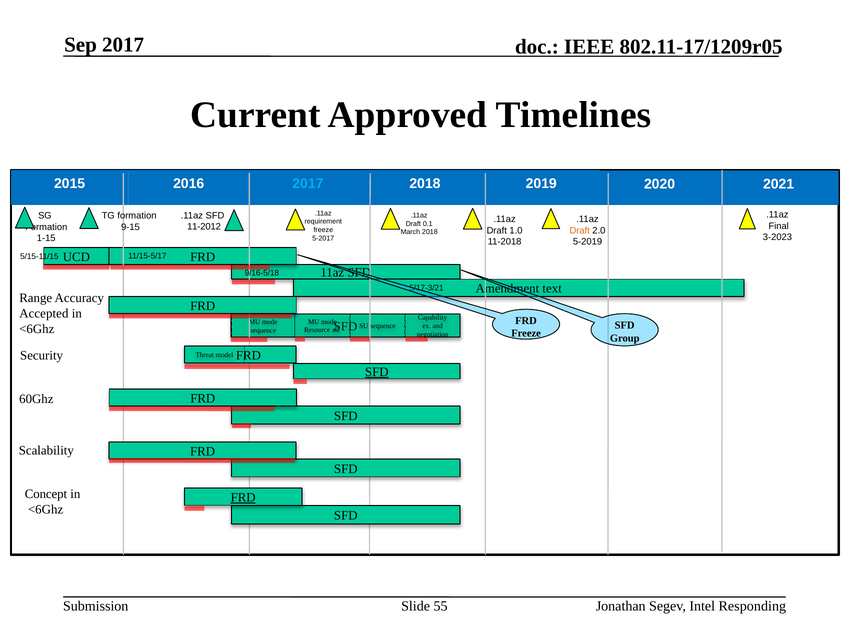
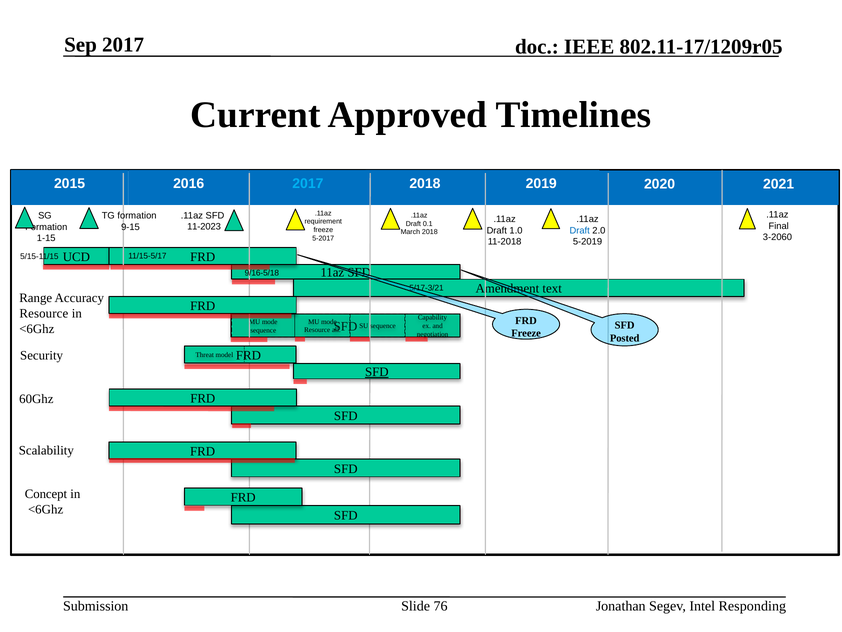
11-2012: 11-2012 -> 11-2023
Draft at (580, 230) colour: orange -> blue
3-2023: 3-2023 -> 3-2060
Accepted at (44, 313): Accepted -> Resource
Group: Group -> Posted
FRD at (243, 497) underline: present -> none
55: 55 -> 76
